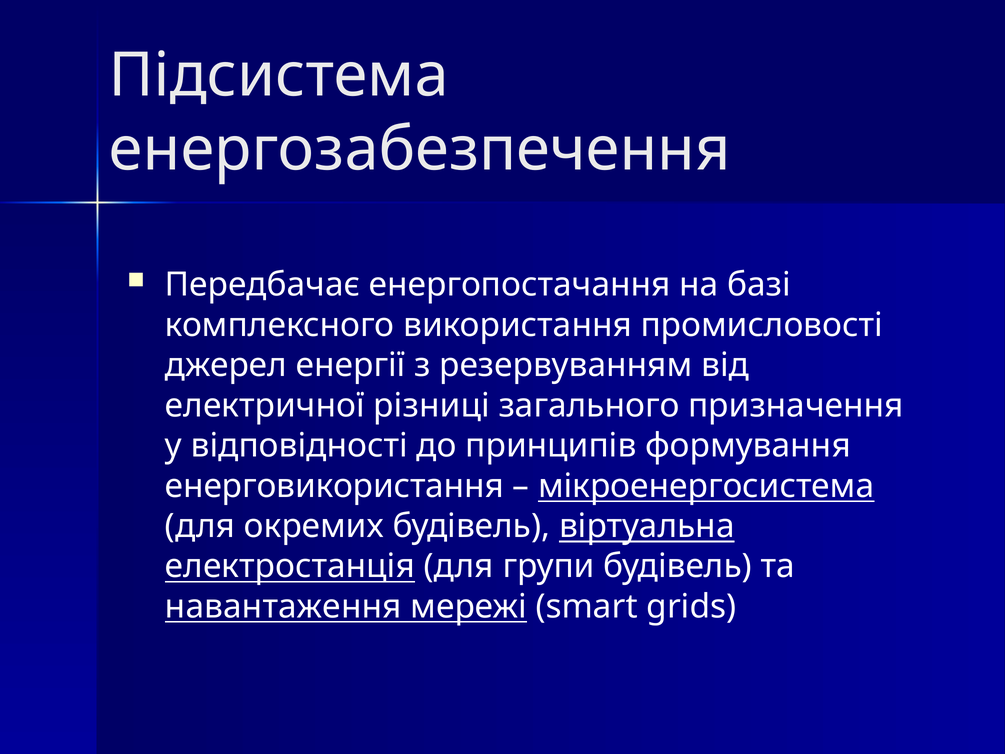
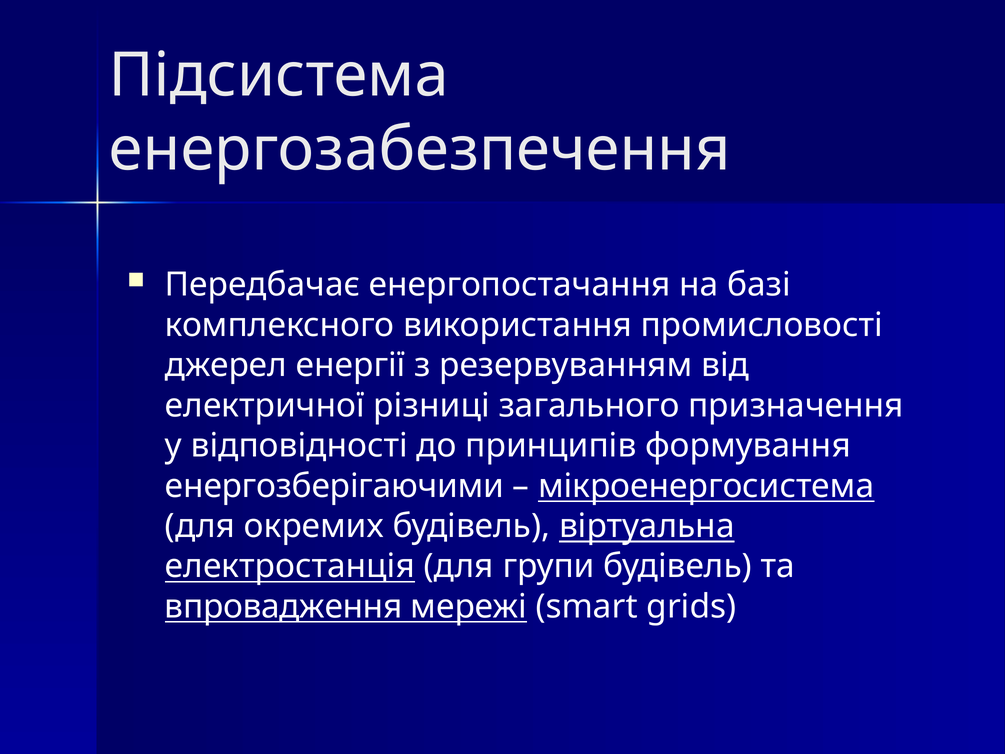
енерговикористання: енерговикористання -> енергозберігаючими
навантаження: навантаження -> впровадження
